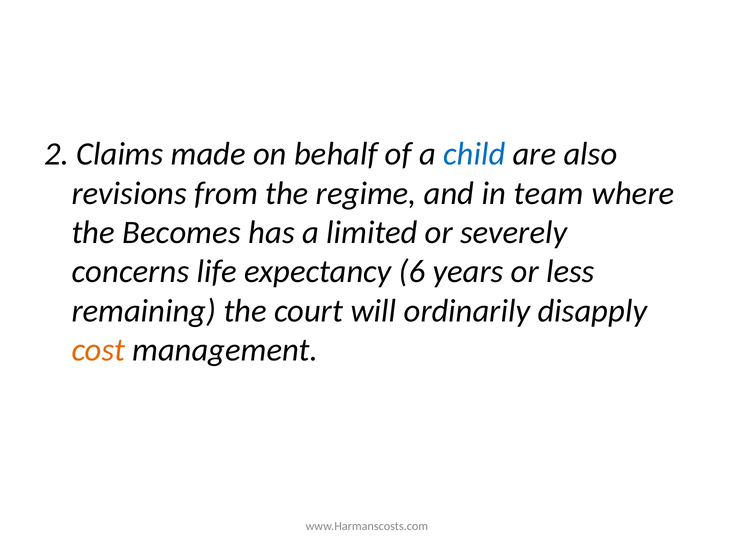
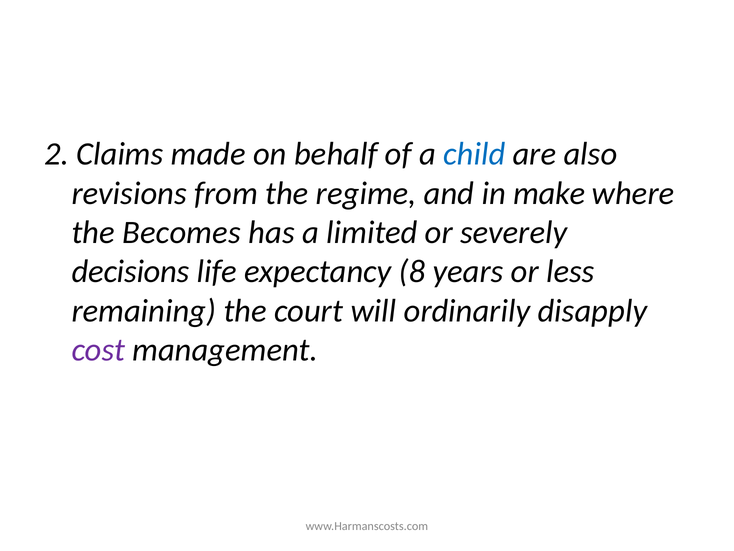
team: team -> make
concerns: concerns -> decisions
6: 6 -> 8
cost colour: orange -> purple
